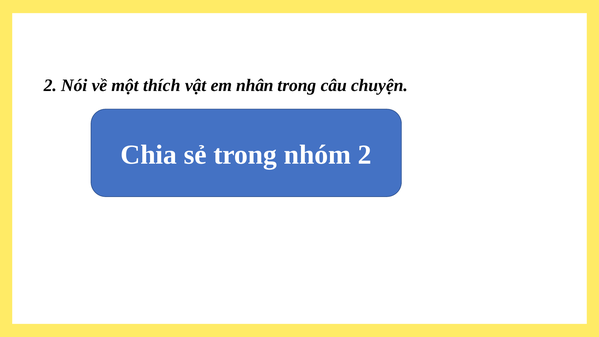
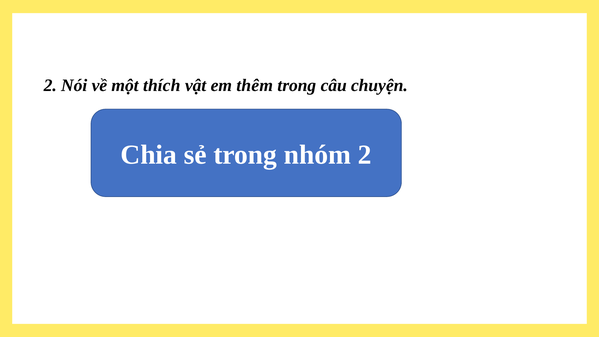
nhân: nhân -> thêm
